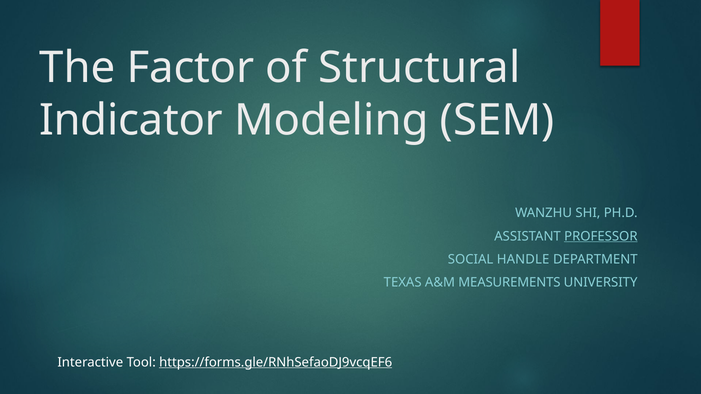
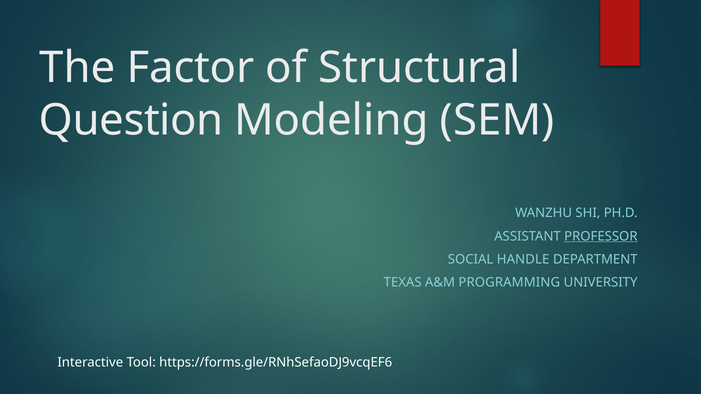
Indicator: Indicator -> Question
MEASUREMENTS: MEASUREMENTS -> PROGRAMMING
https://forms.gle/RNhSefaoDJ9vcqEF6 underline: present -> none
